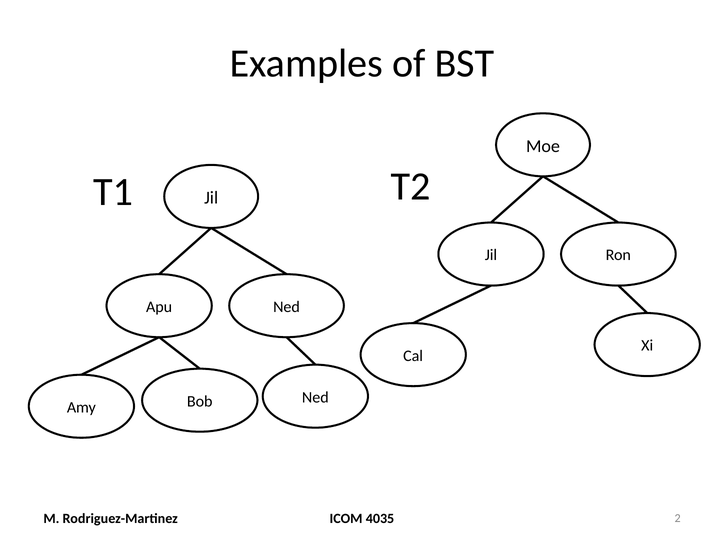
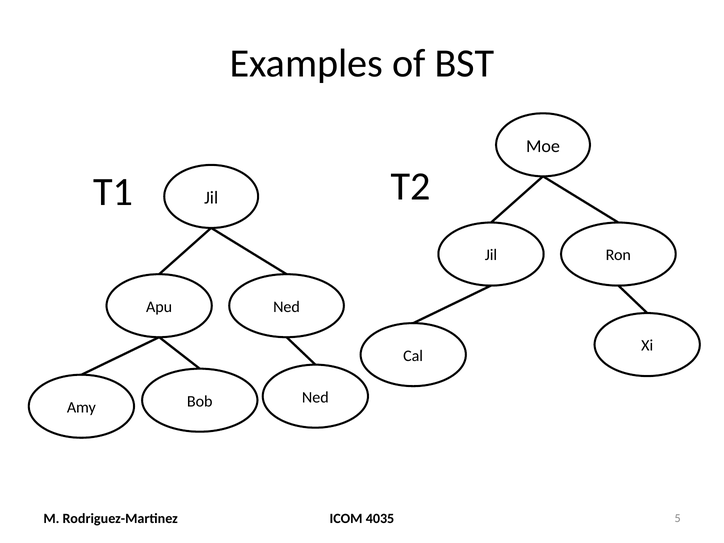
2: 2 -> 5
